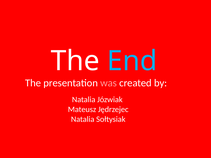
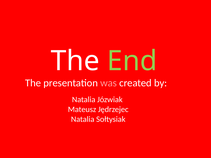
End colour: light blue -> light green
